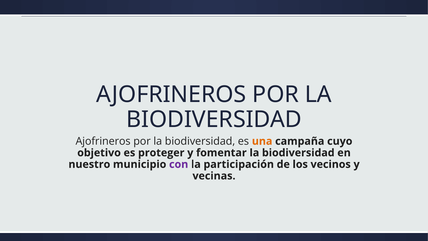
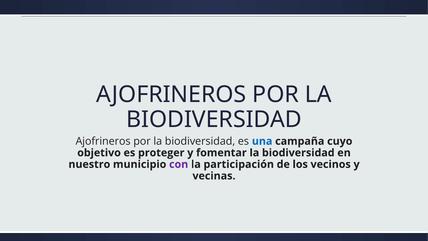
una colour: orange -> blue
